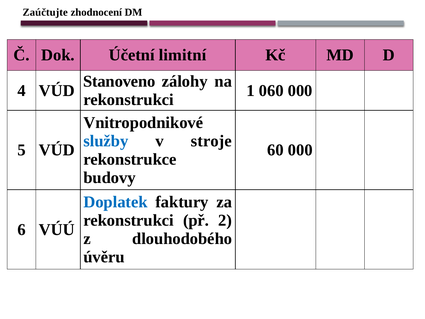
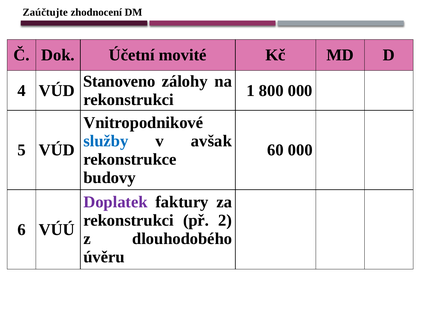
limitní: limitní -> movité
060: 060 -> 800
stroje: stroje -> avšak
Doplatek colour: blue -> purple
